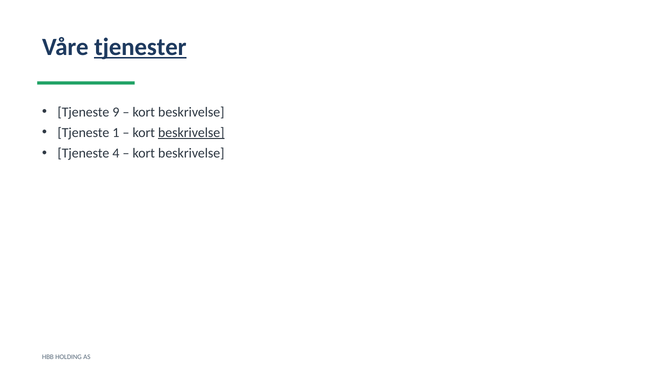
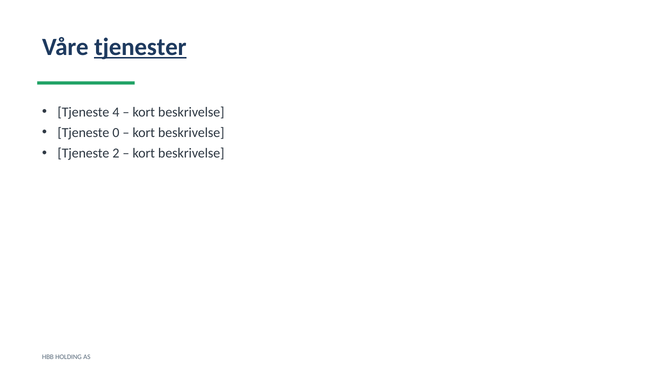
9: 9 -> 4
1: 1 -> 0
beskrivelse at (191, 133) underline: present -> none
4: 4 -> 2
